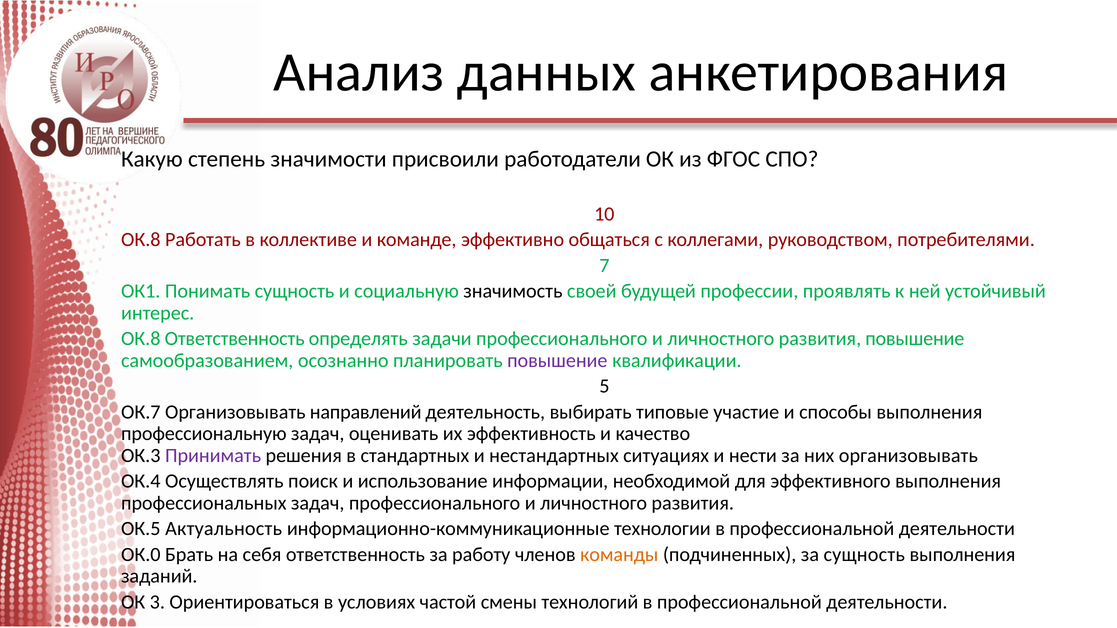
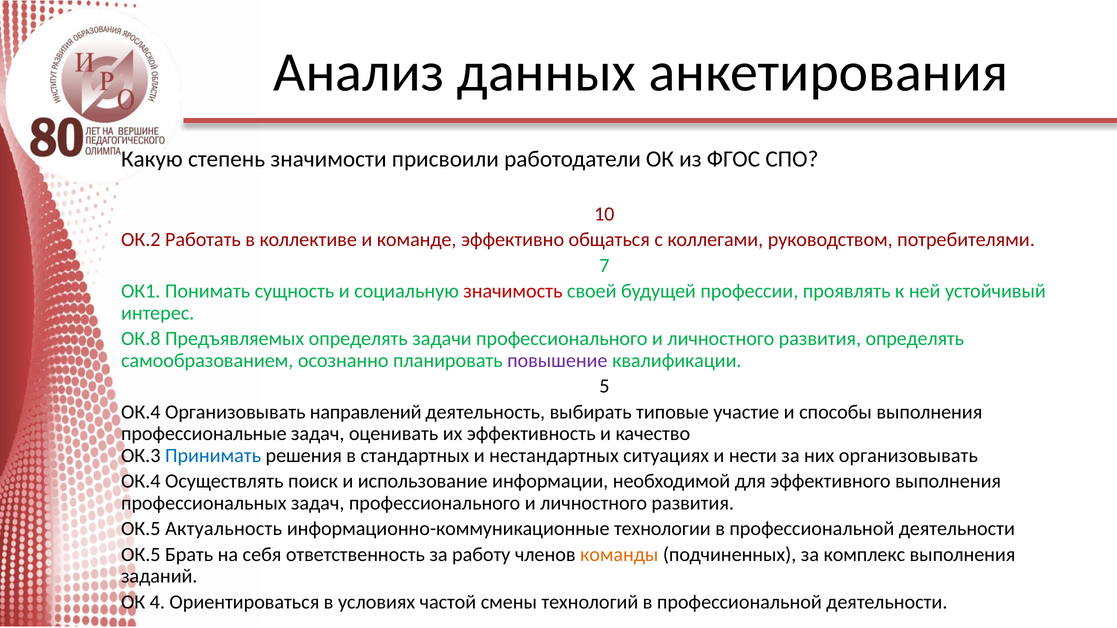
ОК.8 at (141, 240): ОК.8 -> ОК.2
значимость colour: black -> red
ОК.8 Ответственность: Ответственность -> Предъявляемых
развития повышение: повышение -> определять
ОК.7 at (141, 412): ОК.7 -> ОК.4
профессиональную: профессиональную -> профессиональные
Принимать colour: purple -> blue
ОК.0 at (141, 555): ОК.0 -> ОК.5
за сущность: сущность -> комплекс
3: 3 -> 4
